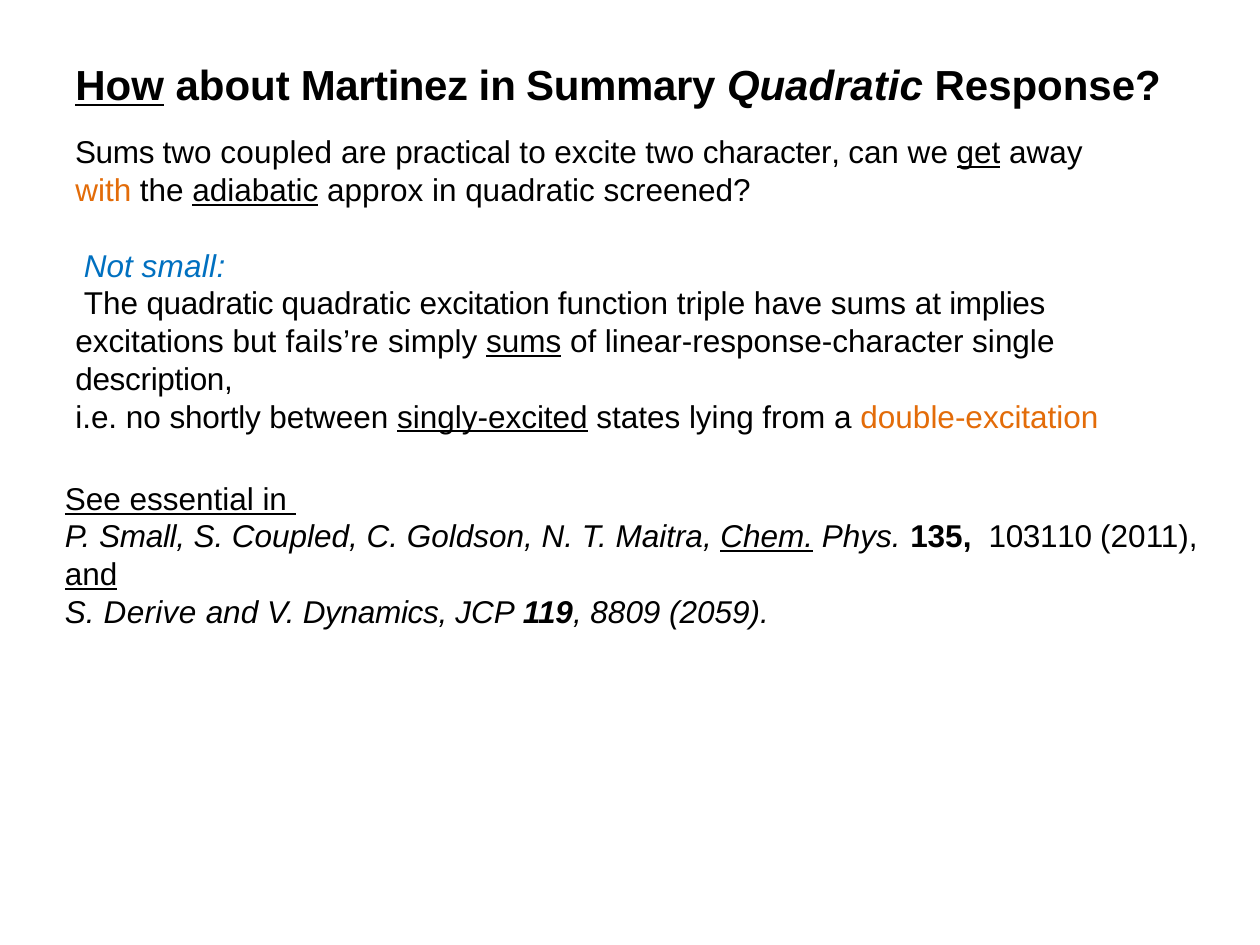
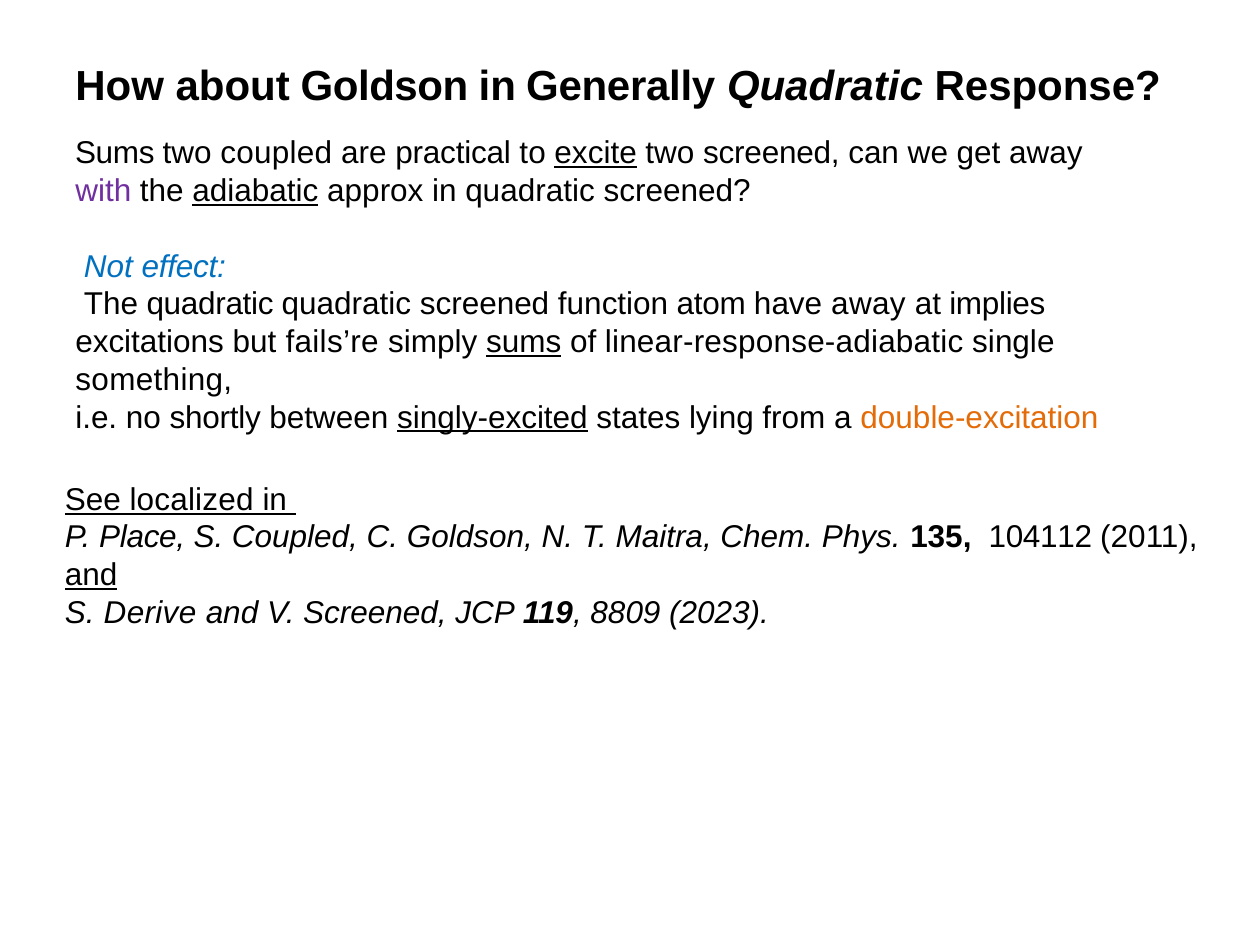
How underline: present -> none
about Martinez: Martinez -> Goldson
Summary: Summary -> Generally
excite underline: none -> present
two character: character -> screened
get underline: present -> none
with colour: orange -> purple
Not small: small -> effect
excitation at (485, 304): excitation -> screened
triple: triple -> atom
have sums: sums -> away
linear-response-character: linear-response-character -> linear-response-adiabatic
description: description -> something
essential: essential -> localized
P Small: Small -> Place
Chem underline: present -> none
103110: 103110 -> 104112
V Dynamics: Dynamics -> Screened
2059: 2059 -> 2023
